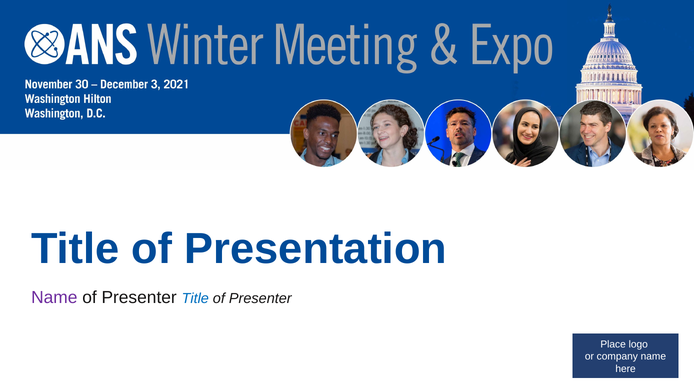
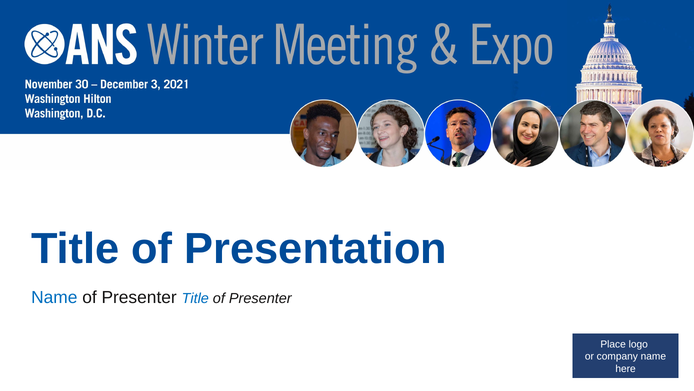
Name at (54, 297) colour: purple -> blue
